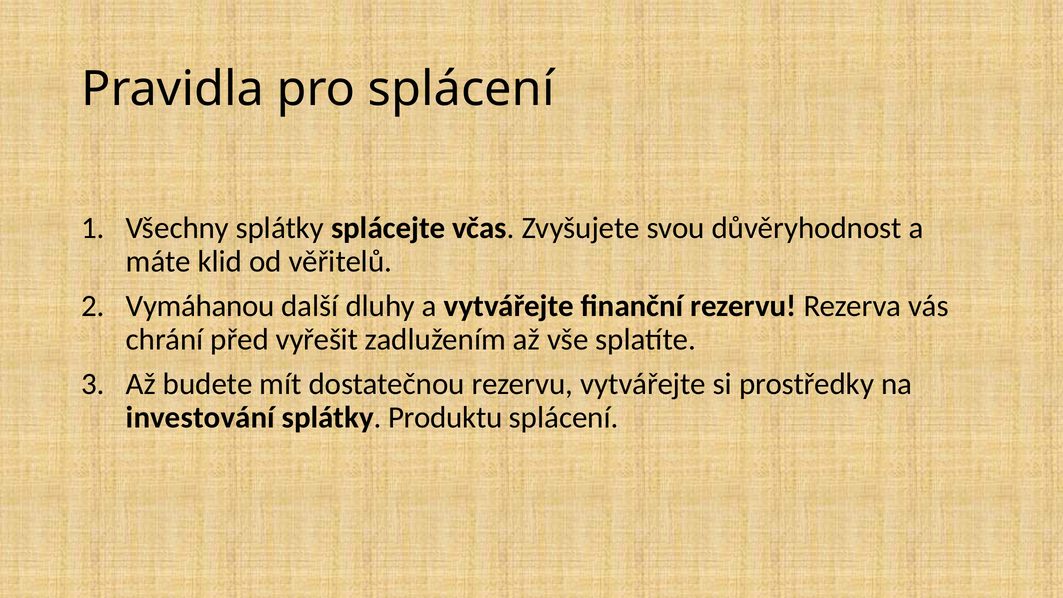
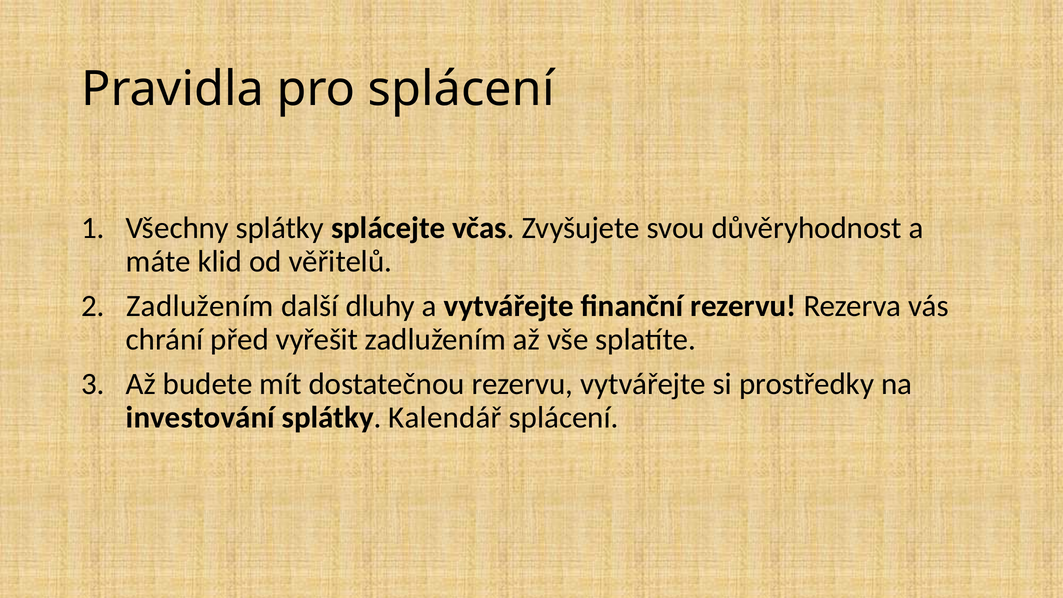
Vymáhanou at (200, 306): Vymáhanou -> Zadlužením
Produktu: Produktu -> Kalendář
